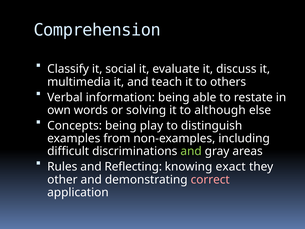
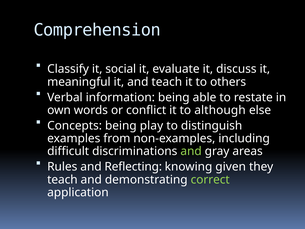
multimedia: multimedia -> meaningful
solving: solving -> conflict
exact: exact -> given
other at (62, 179): other -> teach
correct colour: pink -> light green
